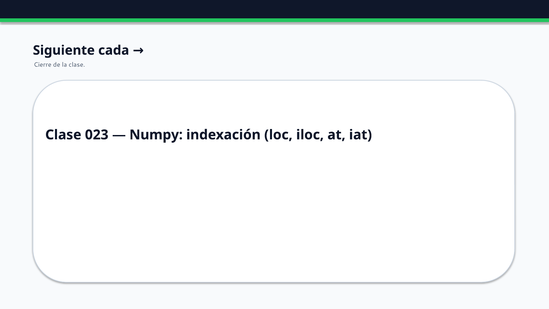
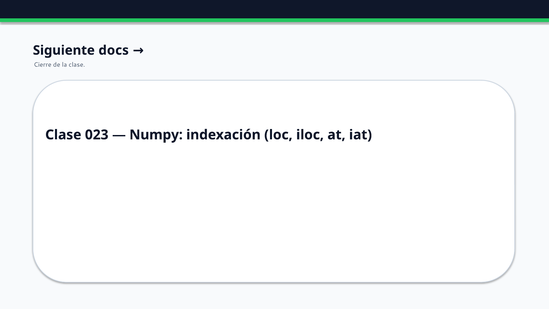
cada: cada -> docs
